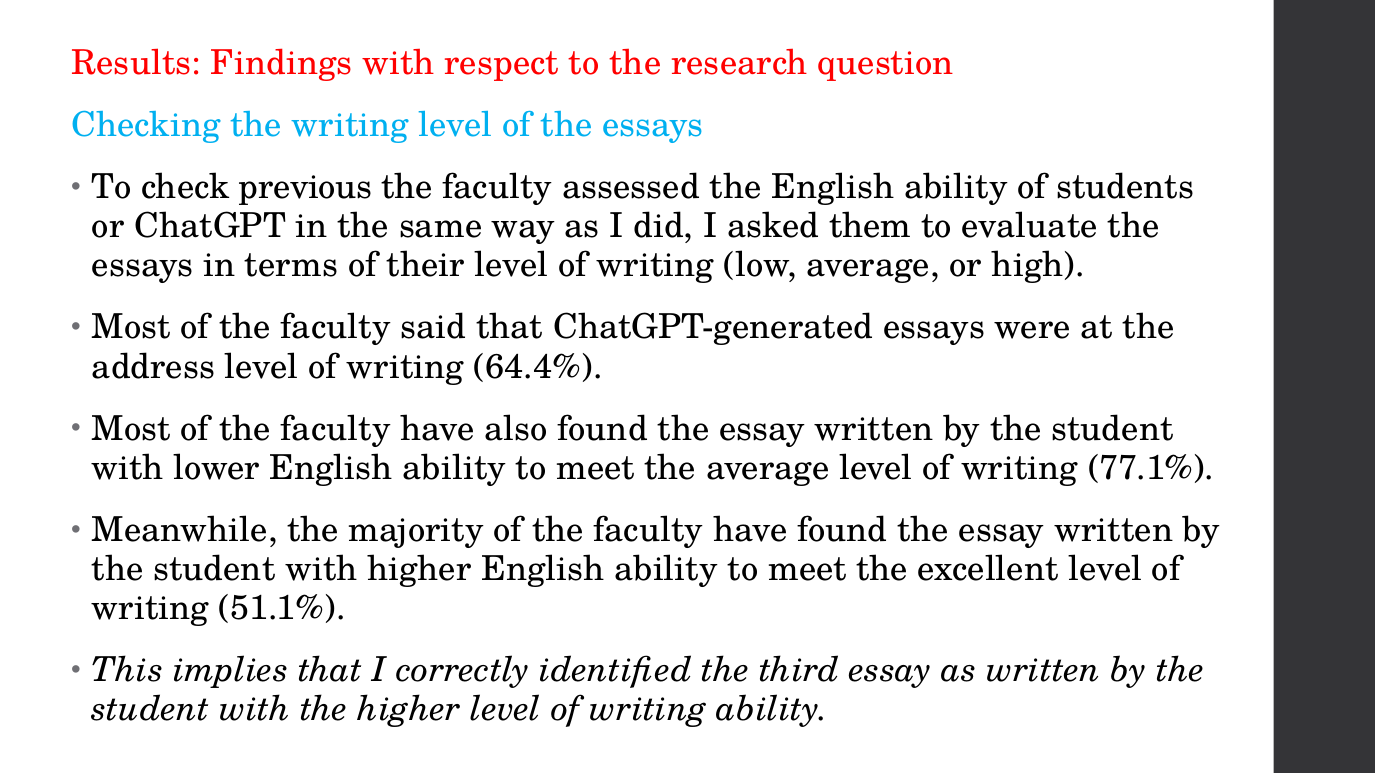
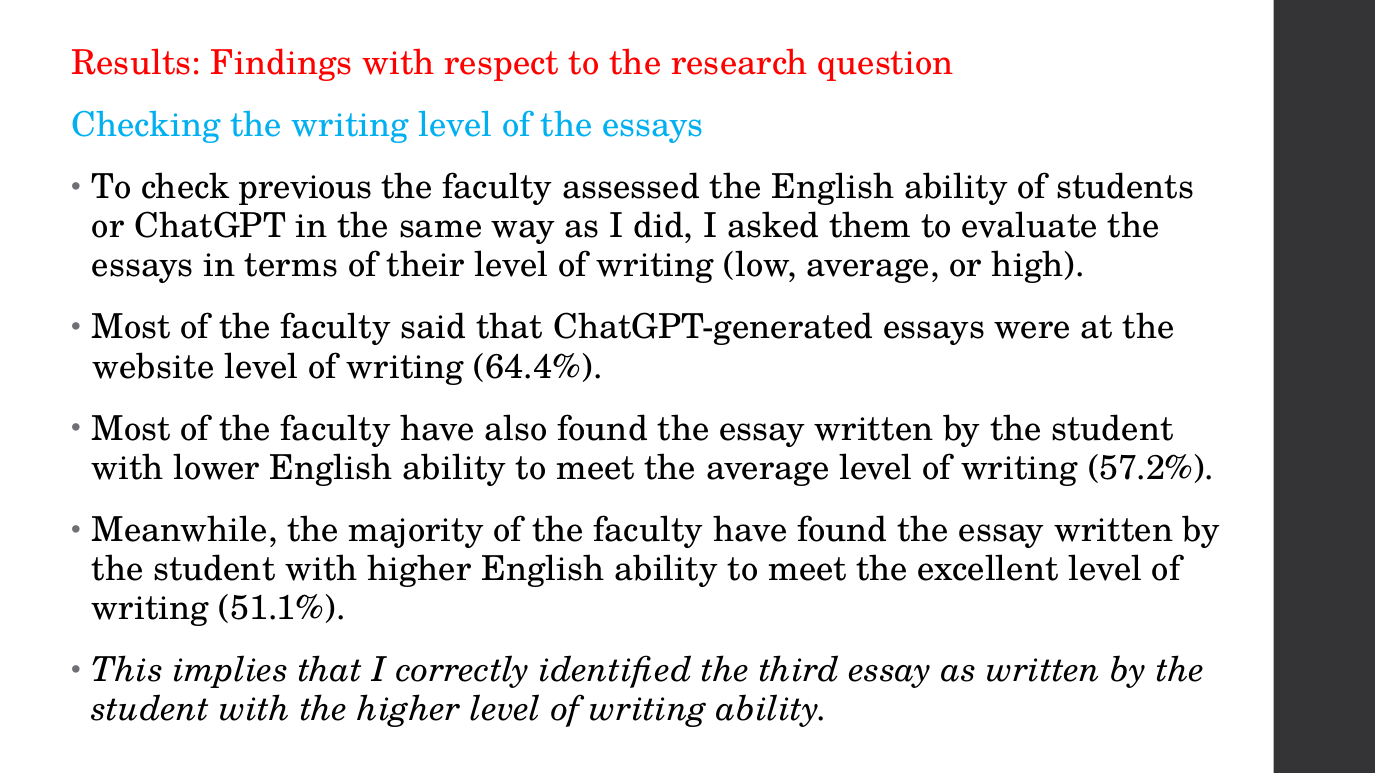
address: address -> website
77.1%: 77.1% -> 57.2%
